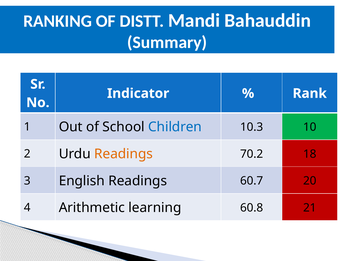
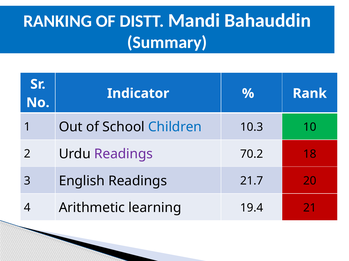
Readings at (124, 154) colour: orange -> purple
60.7: 60.7 -> 21.7
60.8: 60.8 -> 19.4
